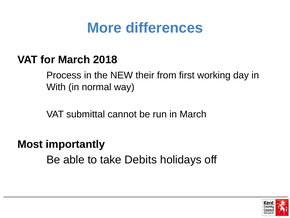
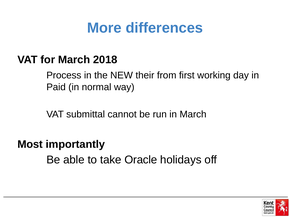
With: With -> Paid
Debits: Debits -> Oracle
